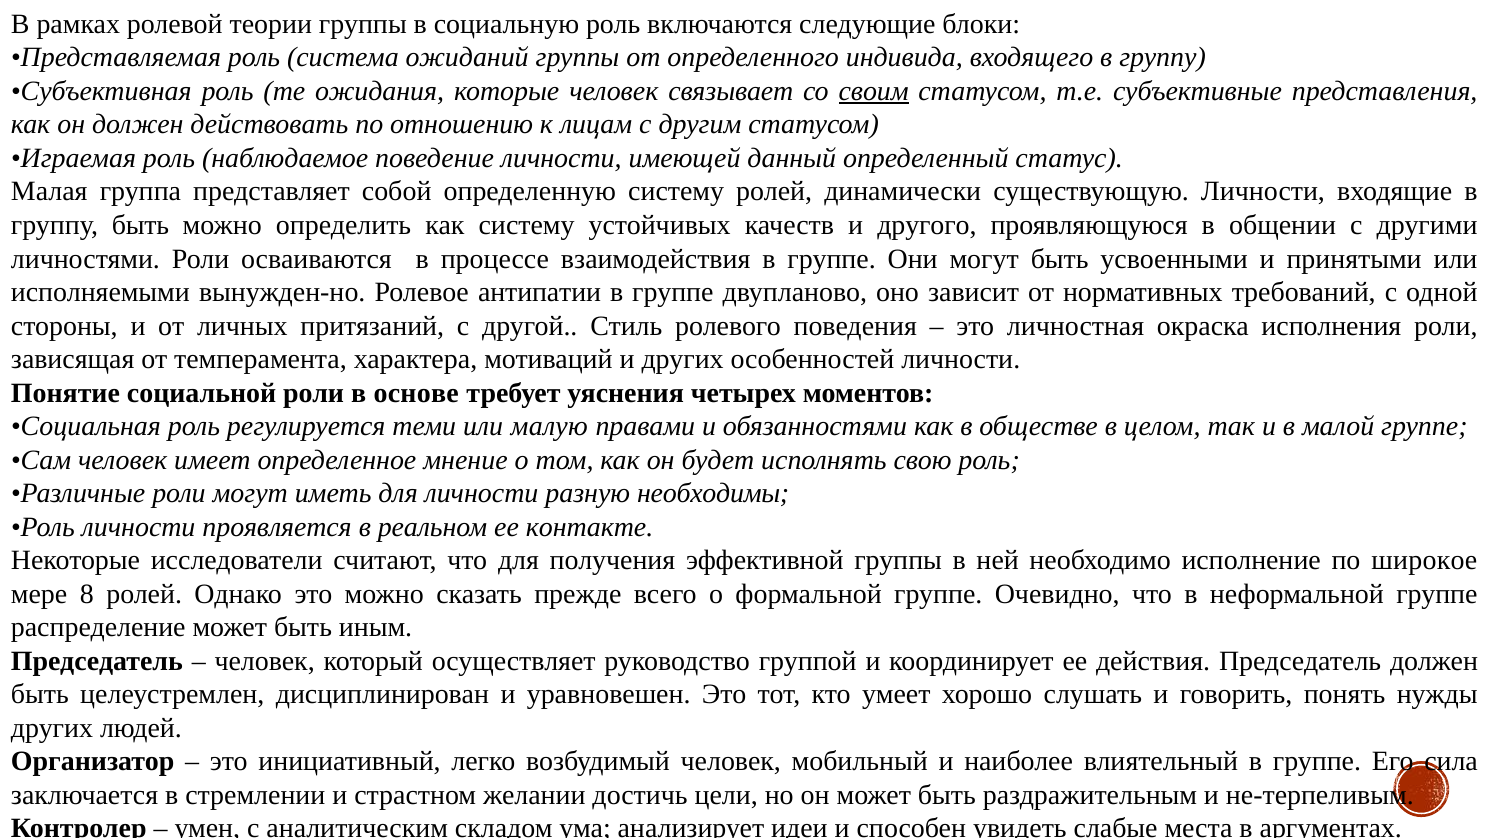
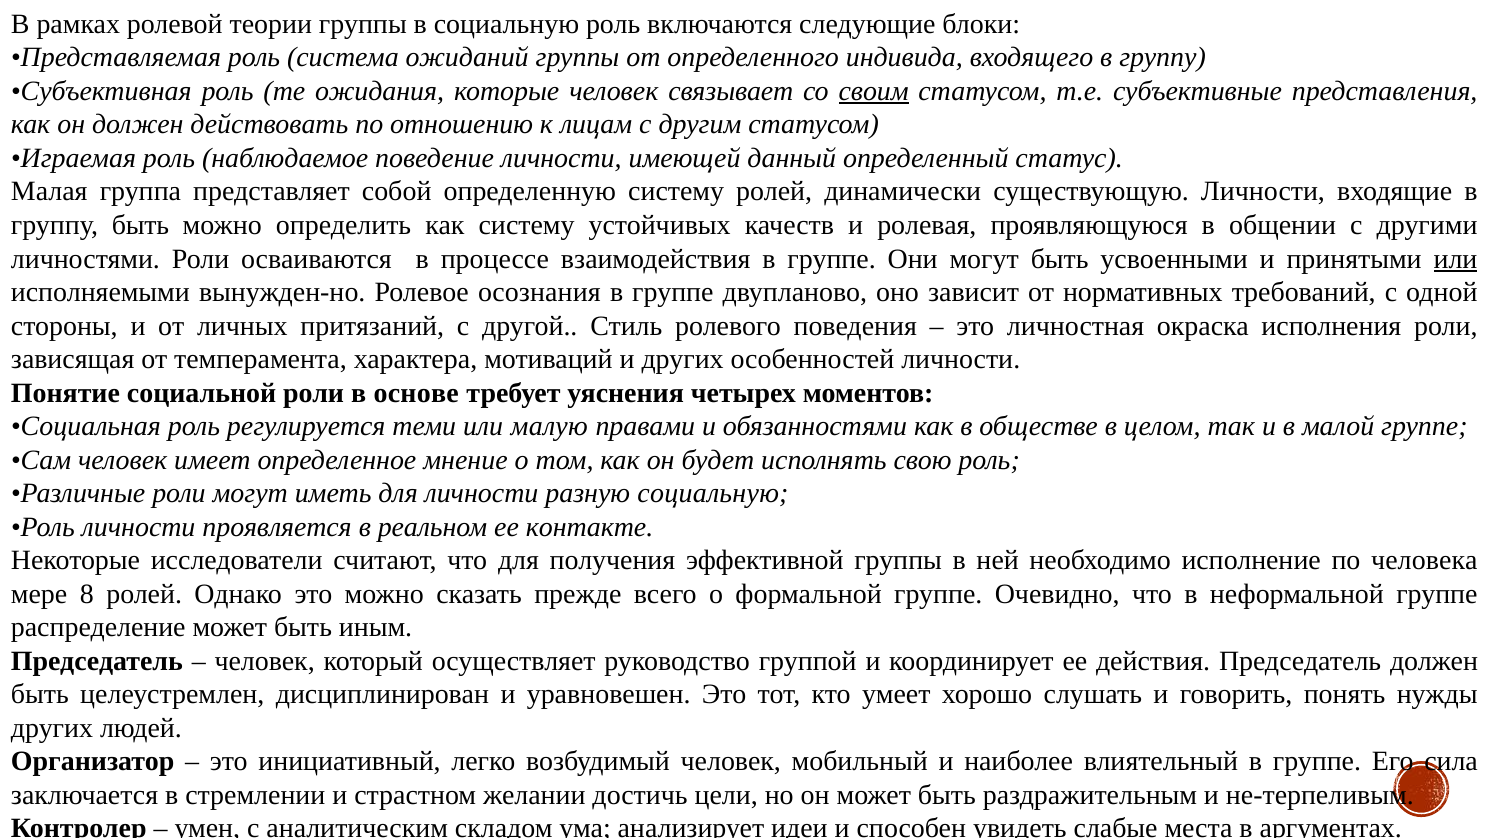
другого: другого -> ролевая
или at (1455, 259) underline: none -> present
антипатии: антипатии -> осознания
разную необходимы: необходимы -> социальную
широкое: широкое -> человека
